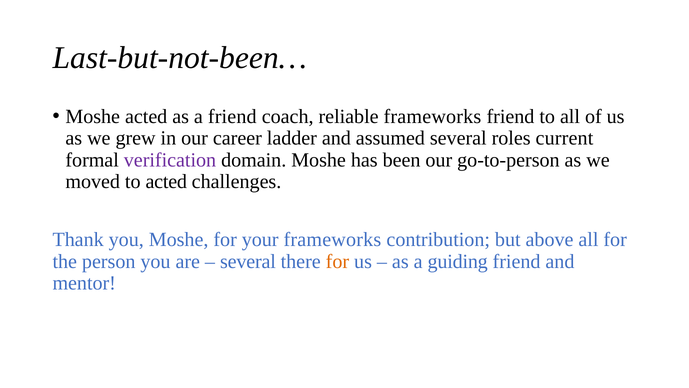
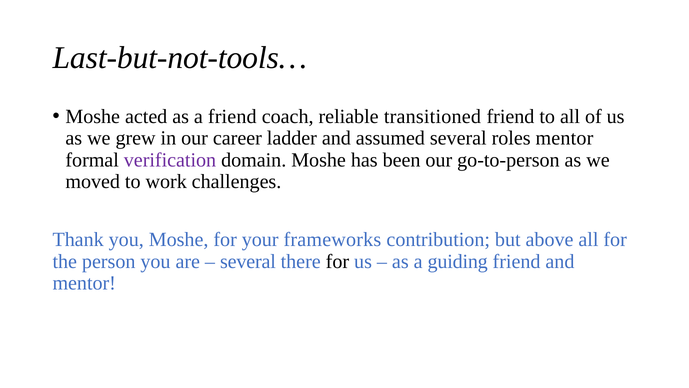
Last-but-not-been…: Last-but-not-been… -> Last-but-not-tools…
reliable frameworks: frameworks -> transitioned
roles current: current -> mentor
to acted: acted -> work
for at (337, 261) colour: orange -> black
